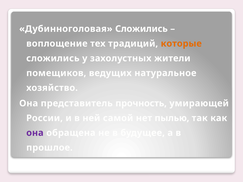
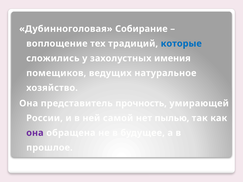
Дубинноголовая Сложились: Сложились -> Собирание
которые colour: orange -> blue
жители: жители -> имения
